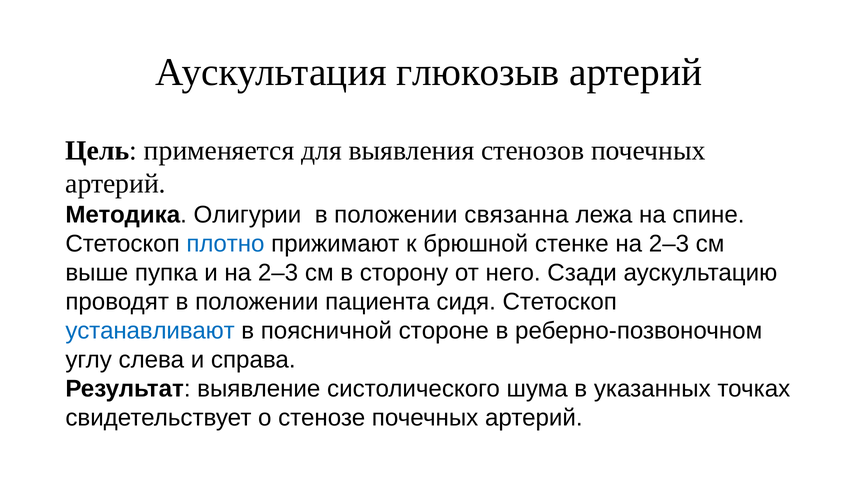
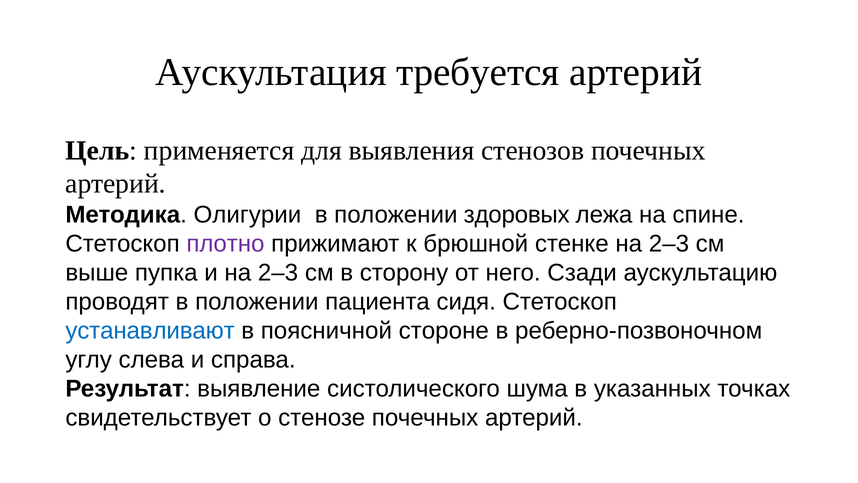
глюкозыв: глюкозыв -> требуется
связанна: связанна -> здоровых
плотно colour: blue -> purple
